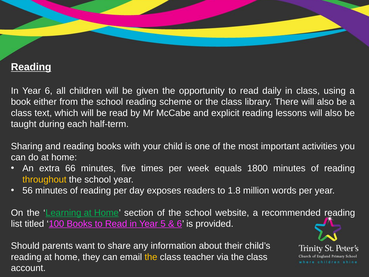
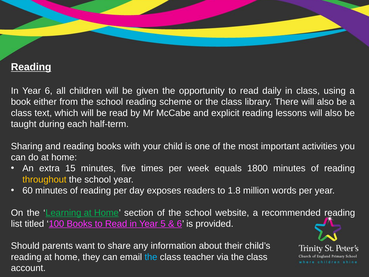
66: 66 -> 15
56: 56 -> 60
the at (151, 257) colour: yellow -> light blue
